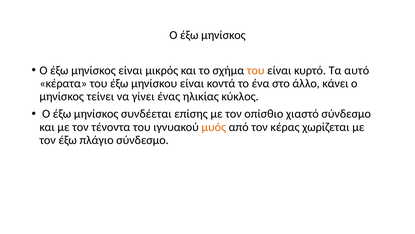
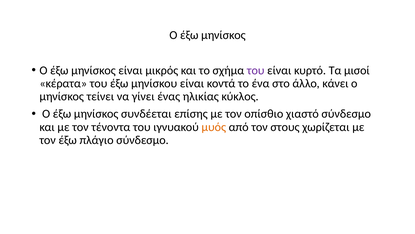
του at (256, 70) colour: orange -> purple
αυτό: αυτό -> μισοί
κέρας: κέρας -> στους
